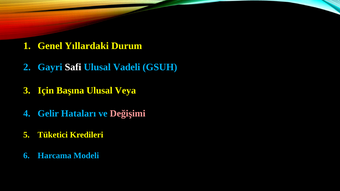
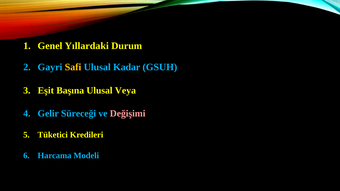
Safi colour: white -> yellow
Vadeli: Vadeli -> Kadar
Için: Için -> Eşit
Hataları: Hataları -> Süreceği
